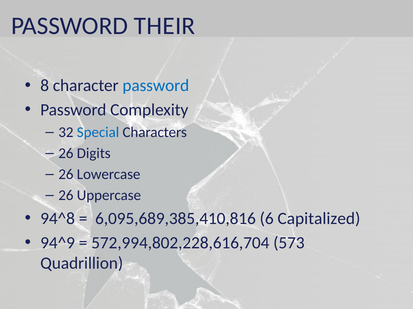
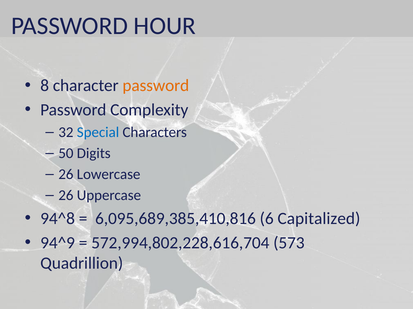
THEIR: THEIR -> HOUR
password at (156, 86) colour: blue -> orange
26 at (66, 154): 26 -> 50
